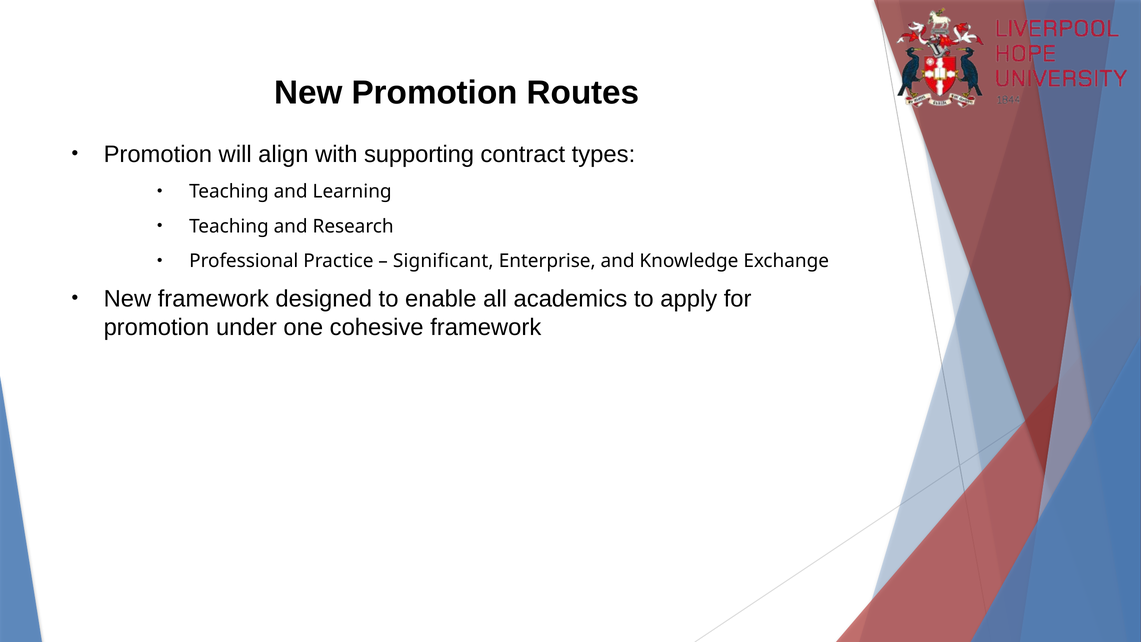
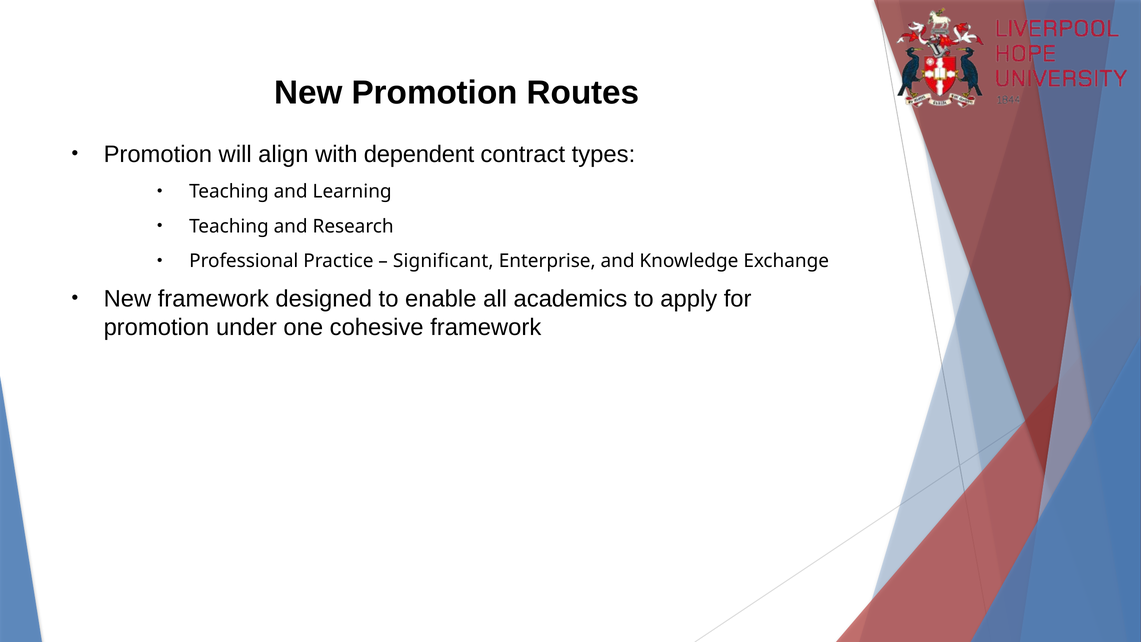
supporting: supporting -> dependent
